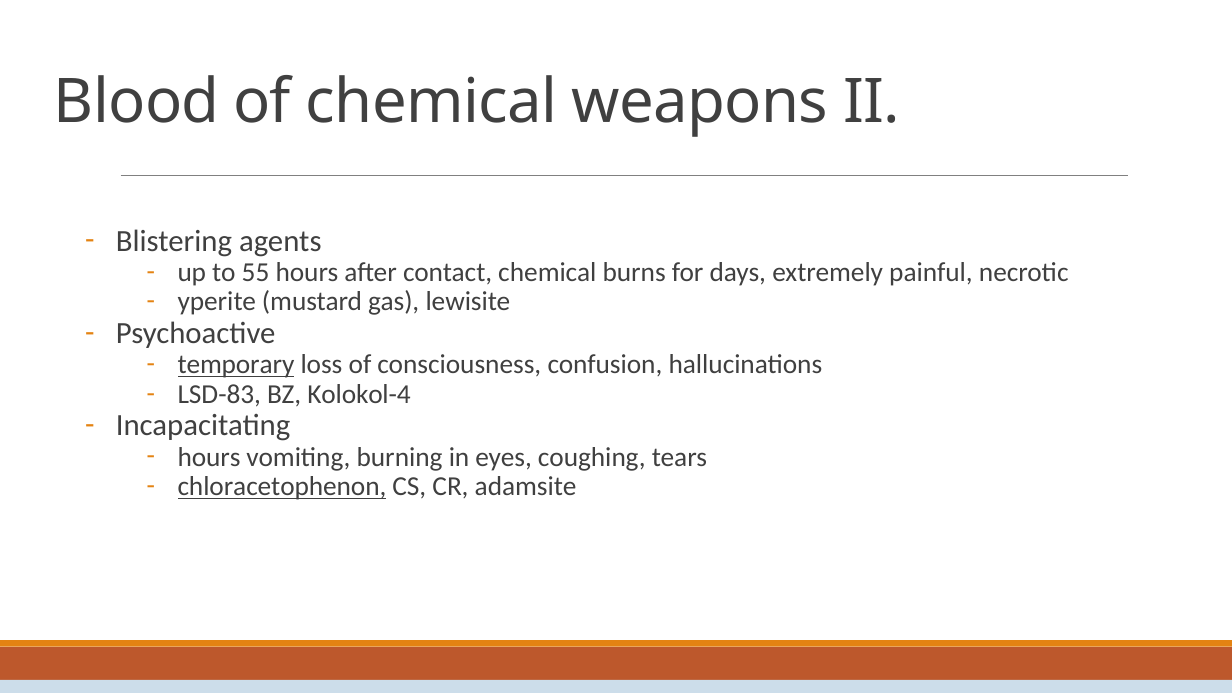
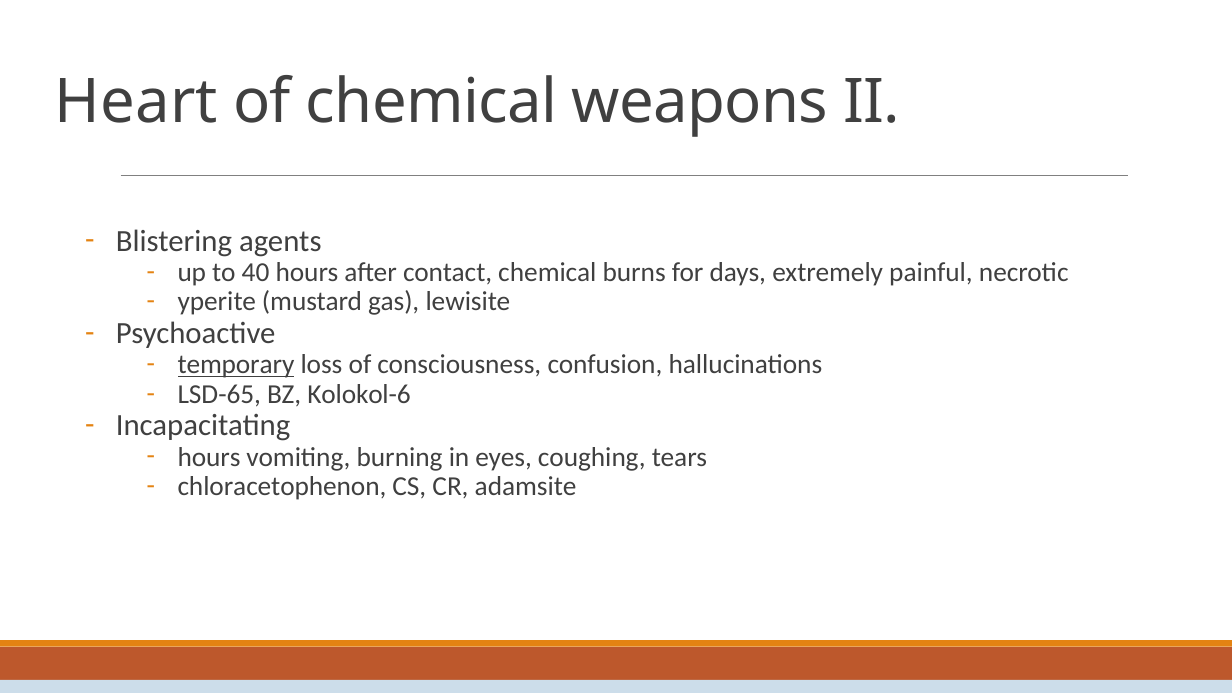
Blood: Blood -> Heart
55: 55 -> 40
LSD-83: LSD-83 -> LSD-65
Kolokol-4: Kolokol-4 -> Kolokol-6
chloracetophenon underline: present -> none
